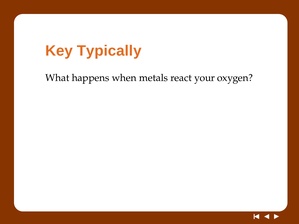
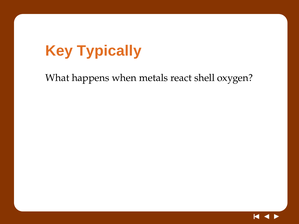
your: your -> shell
